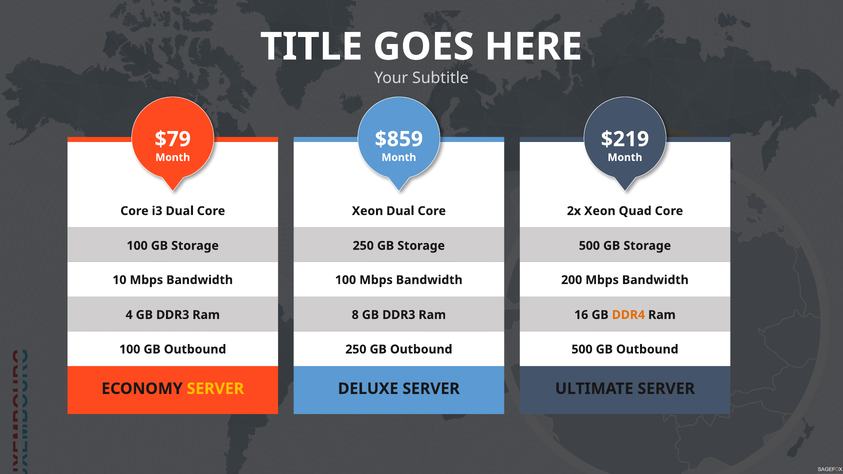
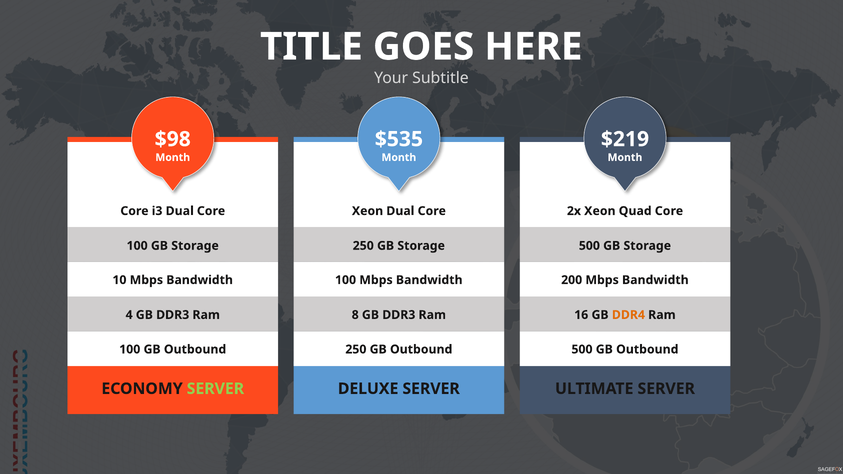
$79: $79 -> $98
$859: $859 -> $535
SERVER at (215, 389) colour: yellow -> light green
